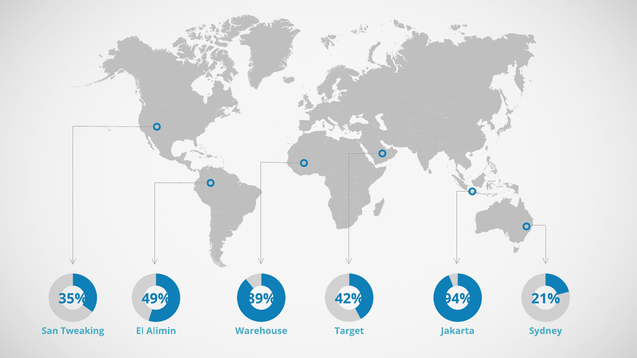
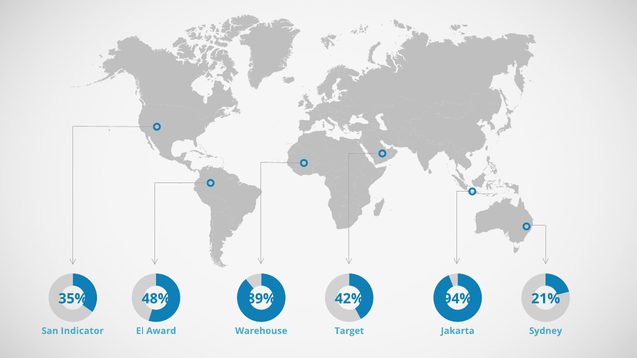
49%: 49% -> 48%
Tweaking: Tweaking -> Indicator
Alimin: Alimin -> Award
